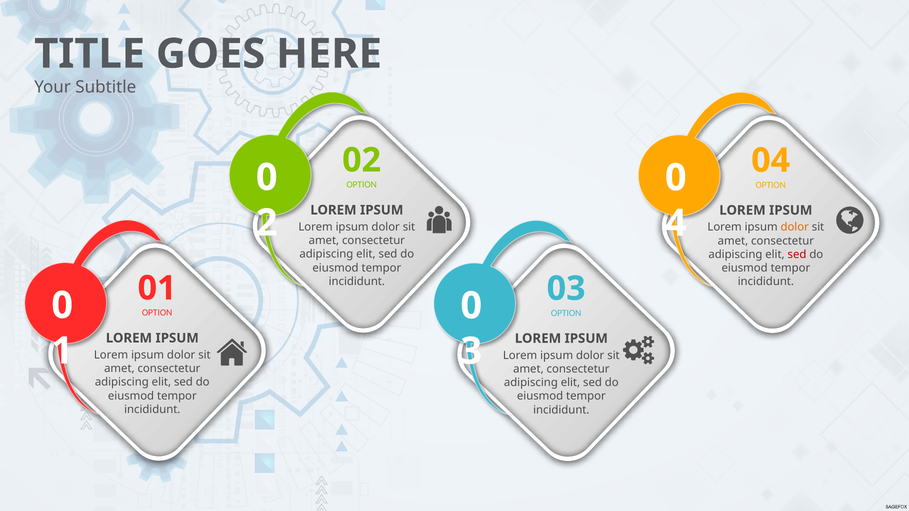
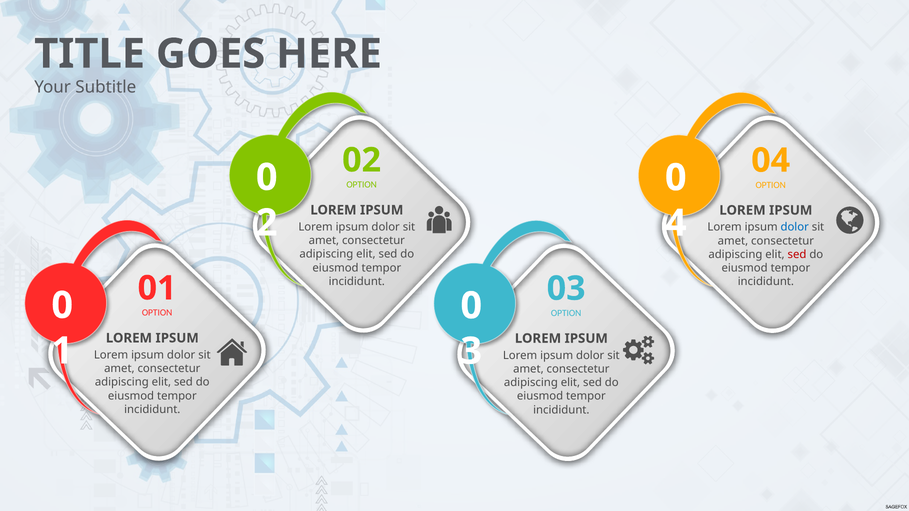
dolor at (795, 227) colour: orange -> blue
